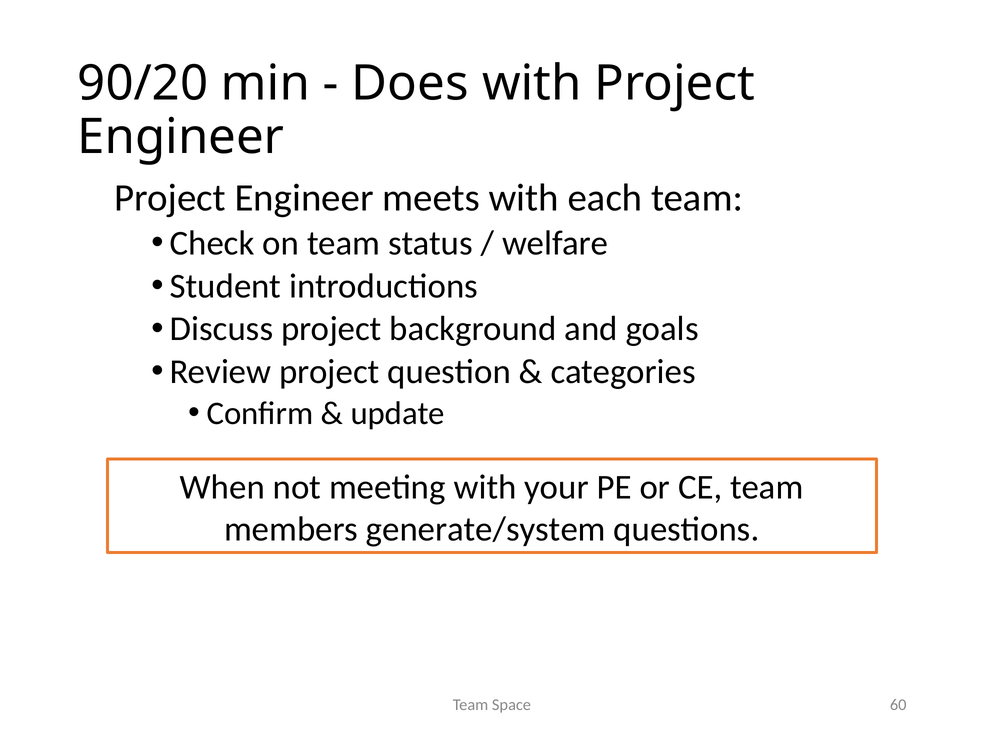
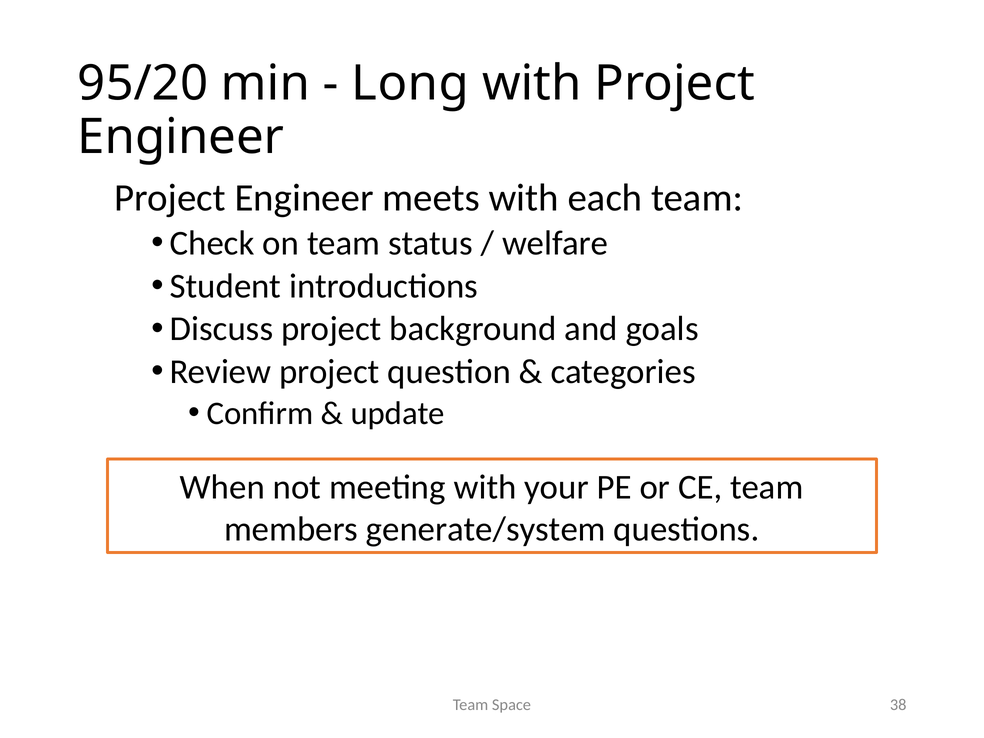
90/20: 90/20 -> 95/20
Does: Does -> Long
60: 60 -> 38
